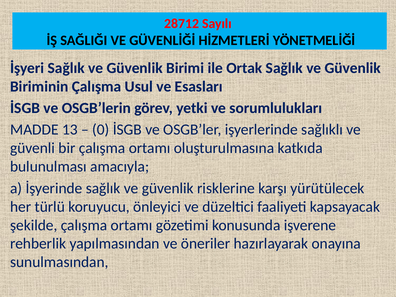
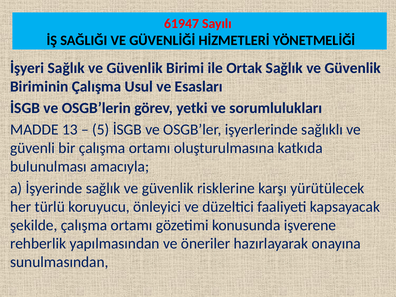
28712: 28712 -> 61947
0: 0 -> 5
